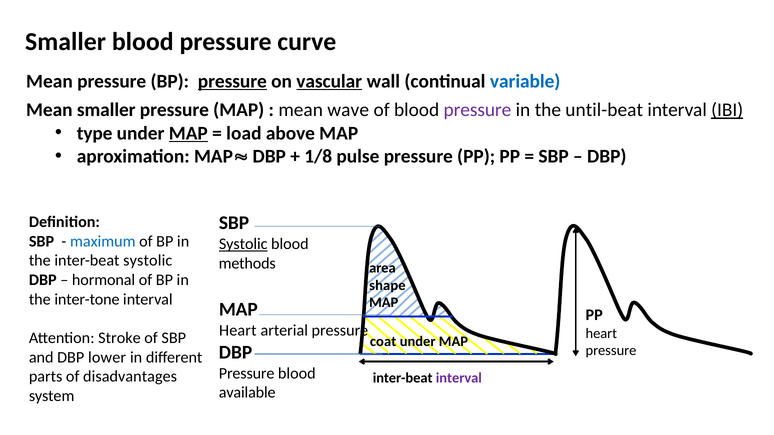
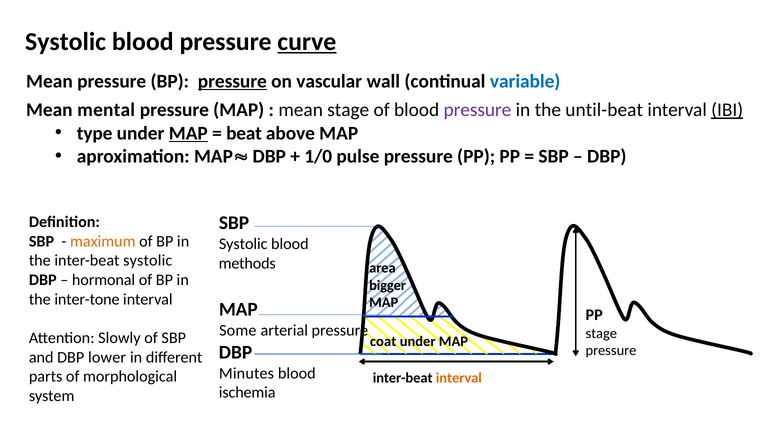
Smaller at (66, 42): Smaller -> Systolic
curve underline: none -> present
vascular underline: present -> none
Mean smaller: smaller -> mental
mean wave: wave -> stage
load: load -> beat
1/8: 1/8 -> 1/0
maximum colour: blue -> orange
Systolic at (243, 244) underline: present -> none
shape: shape -> bigger
Heart at (238, 331): Heart -> Some
heart at (601, 334): heart -> stage
Stroke: Stroke -> Slowly
Pressure at (247, 374): Pressure -> Minutes
disadvantages: disadvantages -> morphological
interval at (459, 378) colour: purple -> orange
available: available -> ischemia
